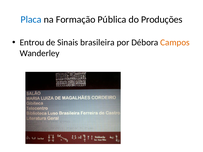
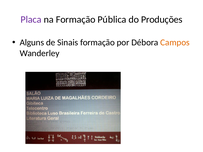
Placa colour: blue -> purple
Entrou: Entrou -> Alguns
Sinais brasileira: brasileira -> formação
